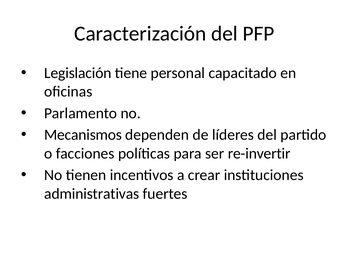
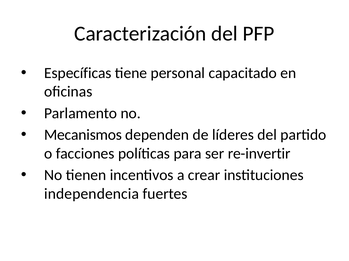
Legislación: Legislación -> Específicas
administrativas: administrativas -> independencia
